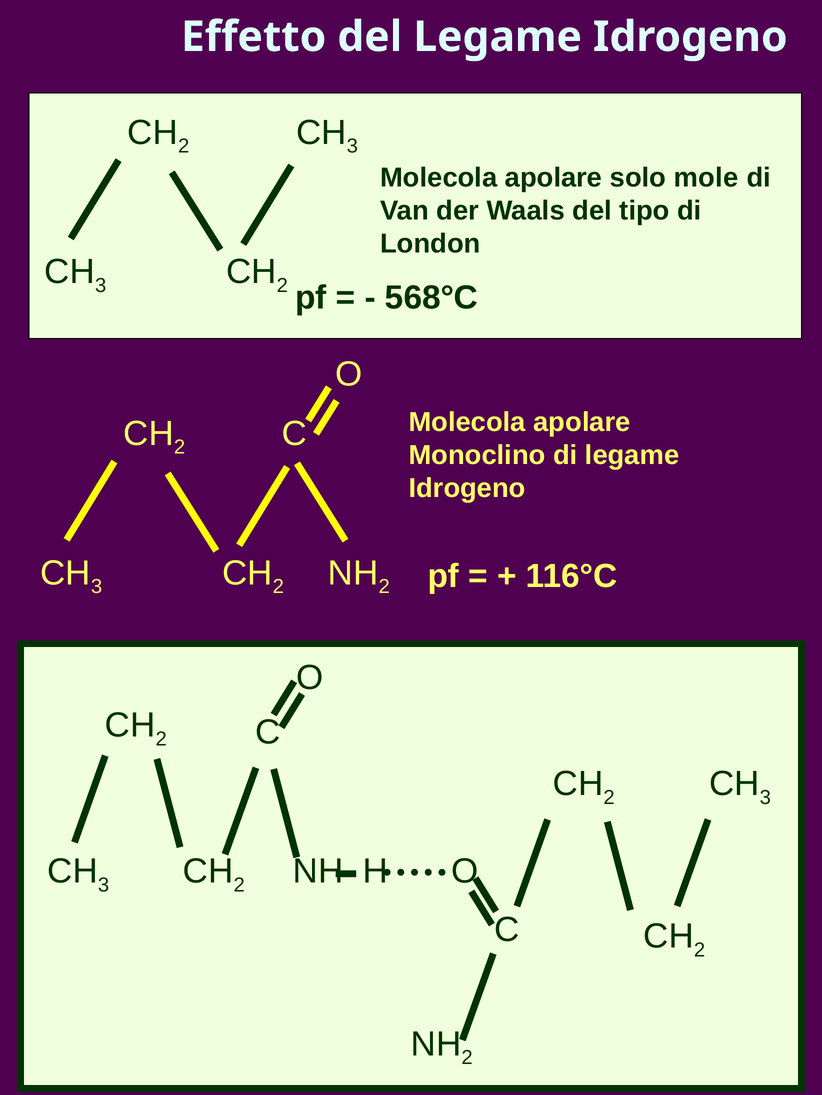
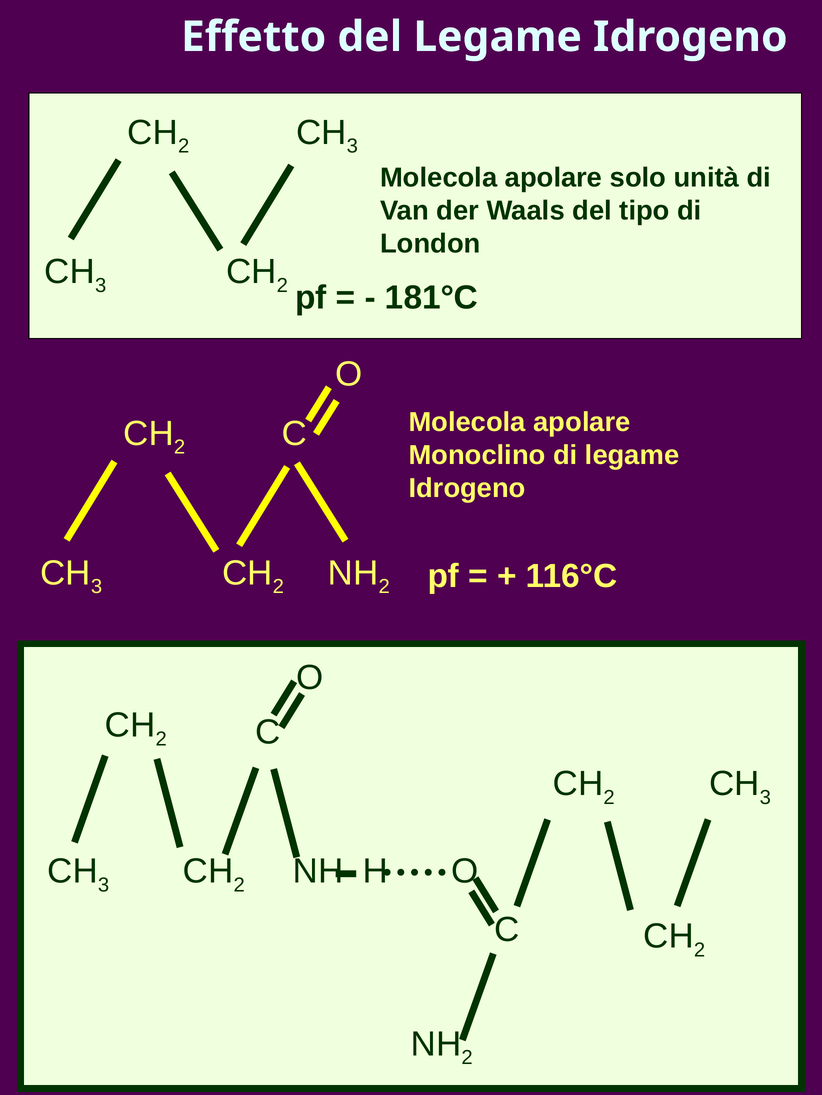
mole: mole -> unità
568°C: 568°C -> 181°C
